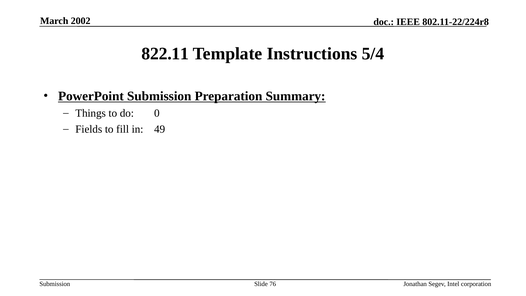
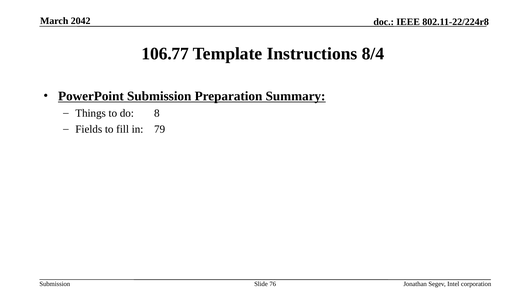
2002: 2002 -> 2042
822.11: 822.11 -> 106.77
5/4: 5/4 -> 8/4
0: 0 -> 8
49: 49 -> 79
